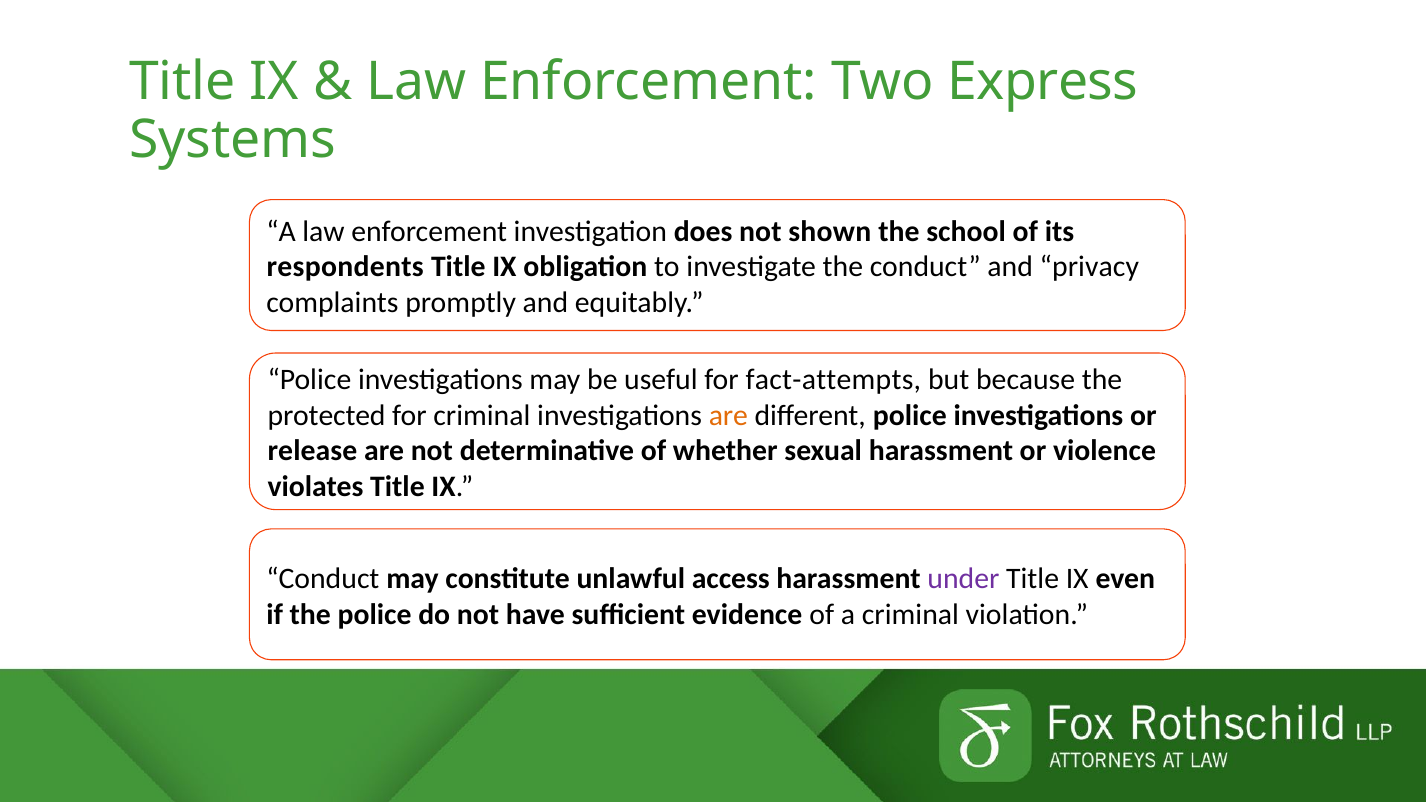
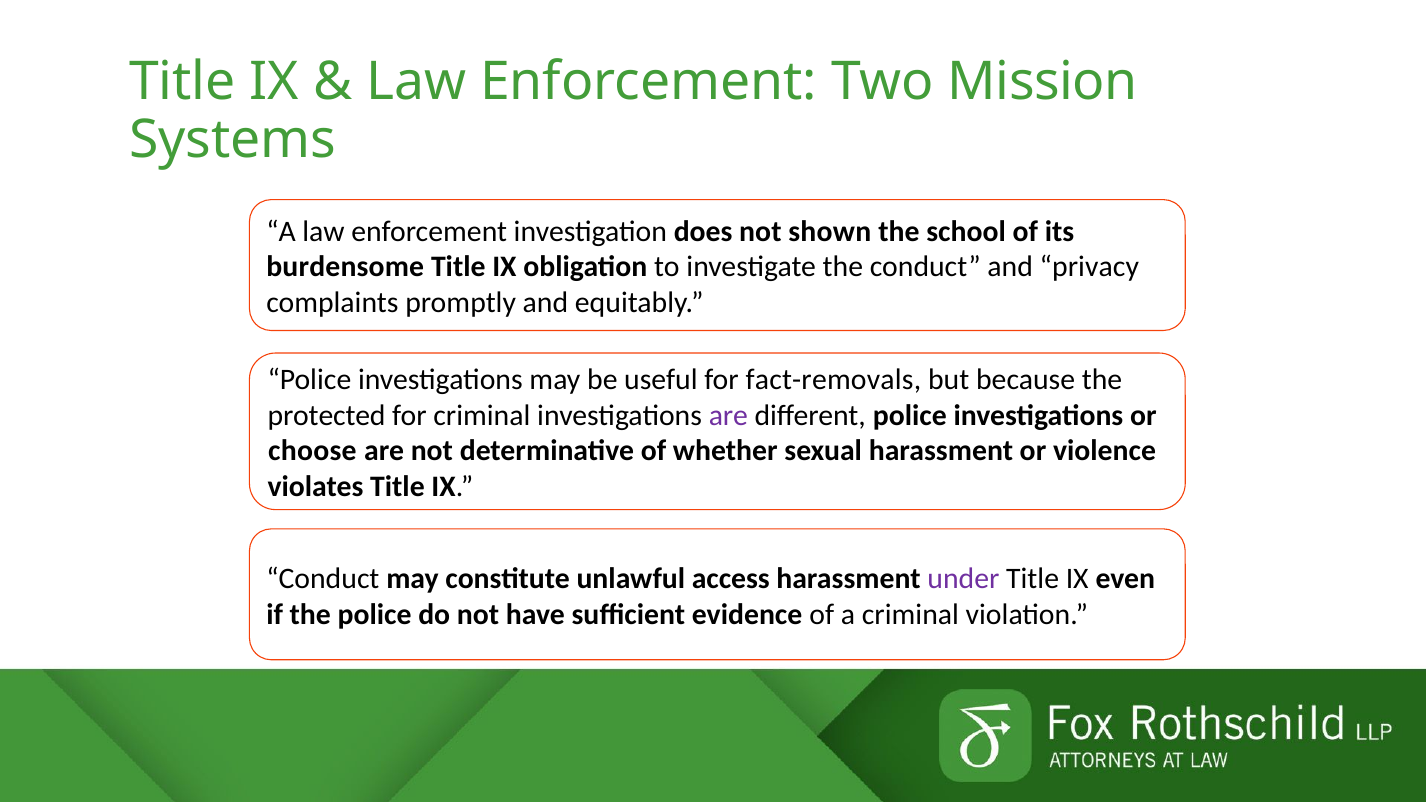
Express: Express -> Mission
respondents: respondents -> burdensome
fact-attempts: fact-attempts -> fact-removals
are at (728, 416) colour: orange -> purple
release: release -> choose
